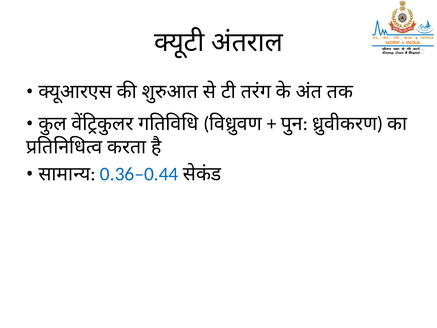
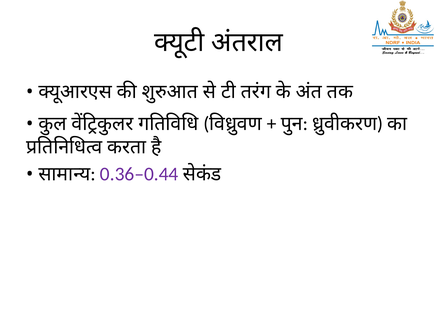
0.36–0.44 colour: blue -> purple
